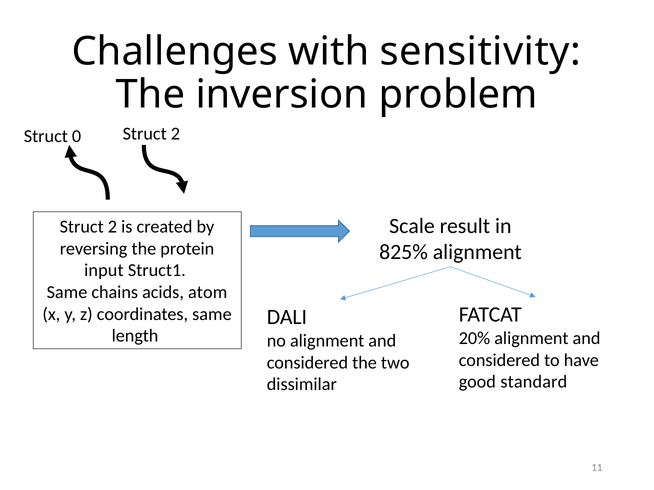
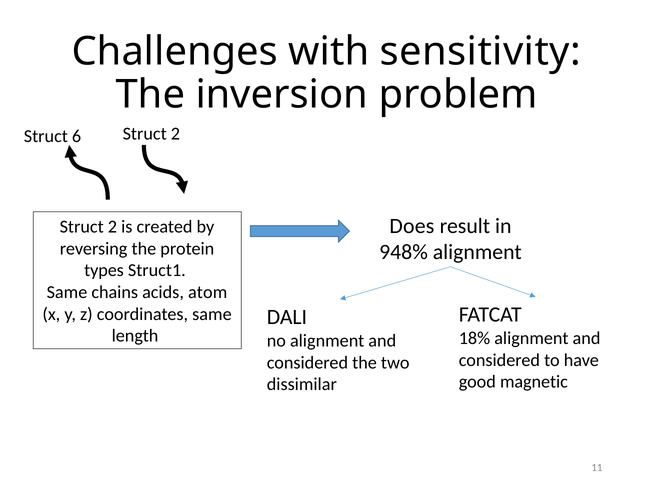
0: 0 -> 6
Scale: Scale -> Does
825%: 825% -> 948%
input: input -> types
20%: 20% -> 18%
standard: standard -> magnetic
